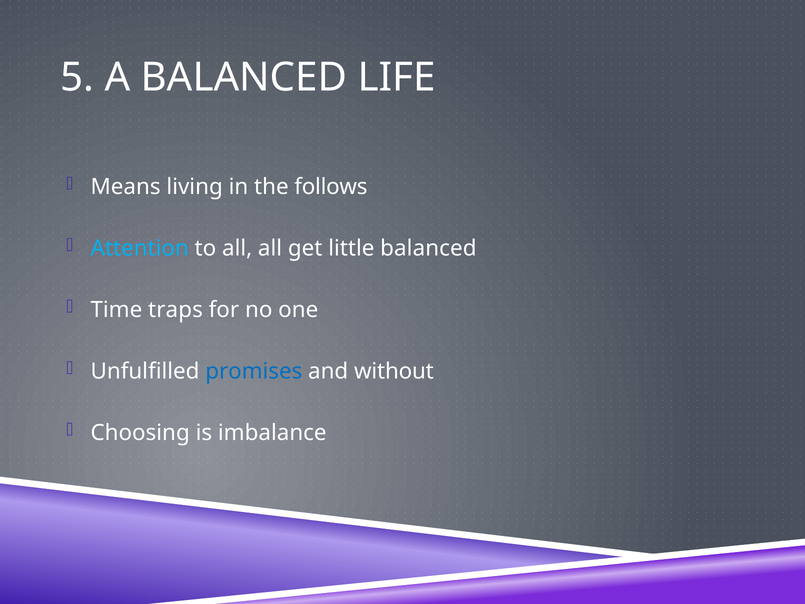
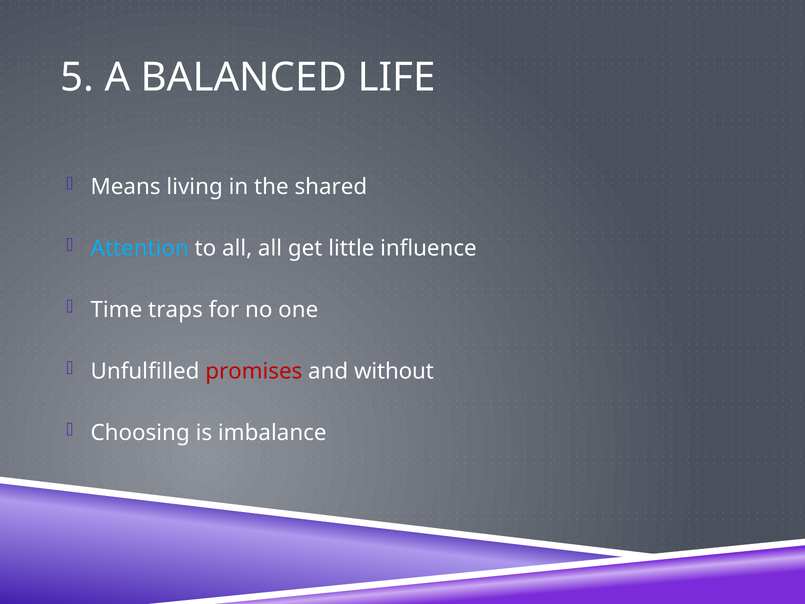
follows: follows -> shared
little balanced: balanced -> influence
promises colour: blue -> red
